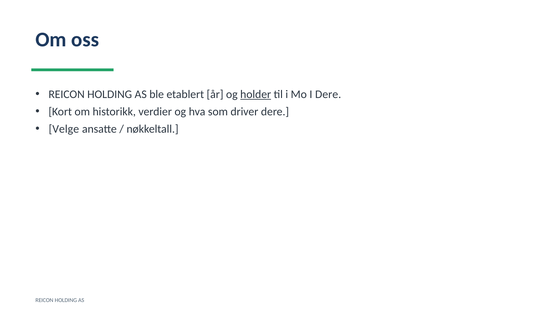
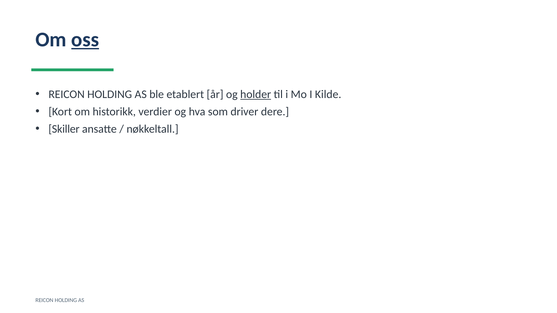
oss underline: none -> present
I Dere: Dere -> Kilde
Velge: Velge -> Skiller
